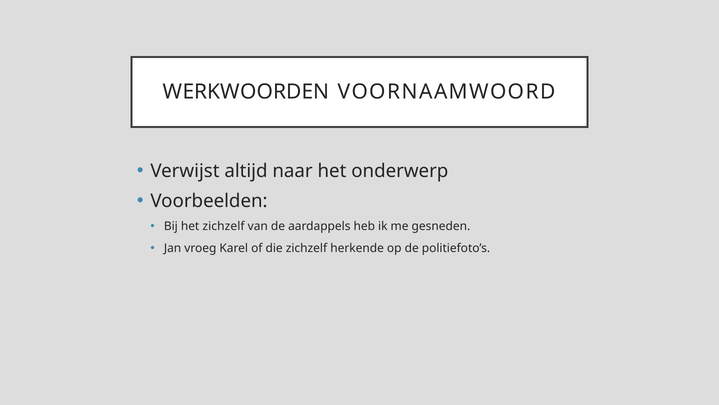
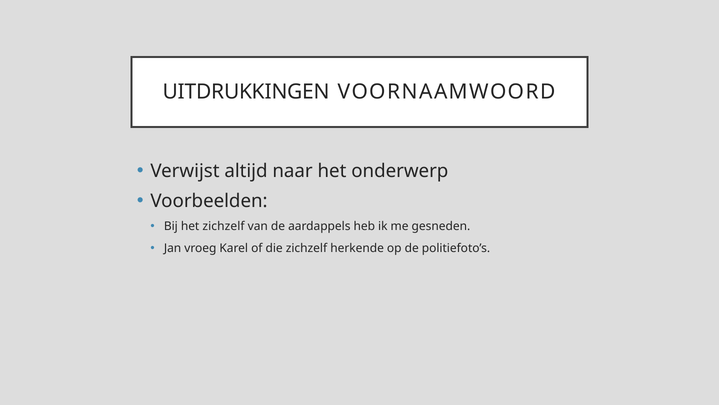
WERKWOORDEN: WERKWOORDEN -> UITDRUKKINGEN
